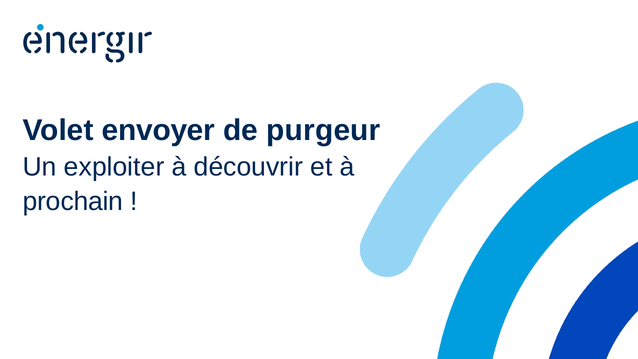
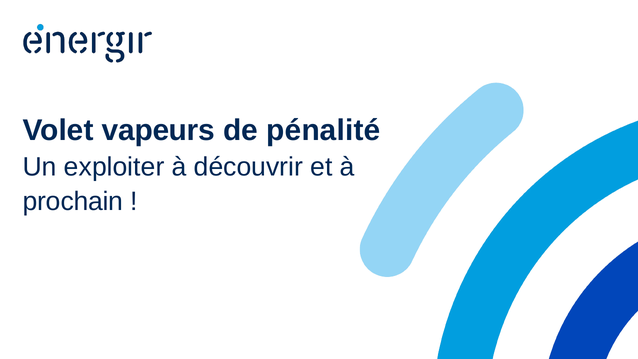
envoyer: envoyer -> vapeurs
purgeur: purgeur -> pénalité
